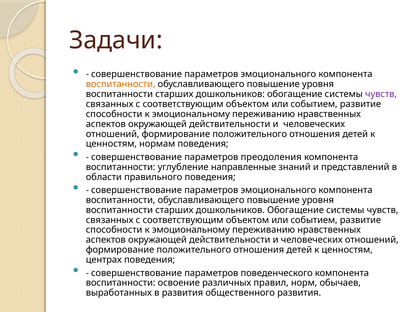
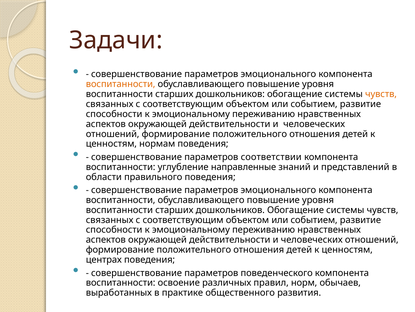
чувств at (381, 94) colour: purple -> orange
преодоления: преодоления -> соответствии
в развития: развития -> практике
